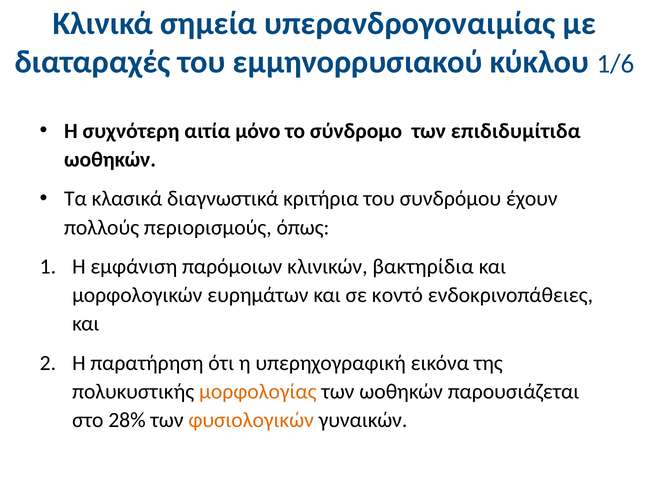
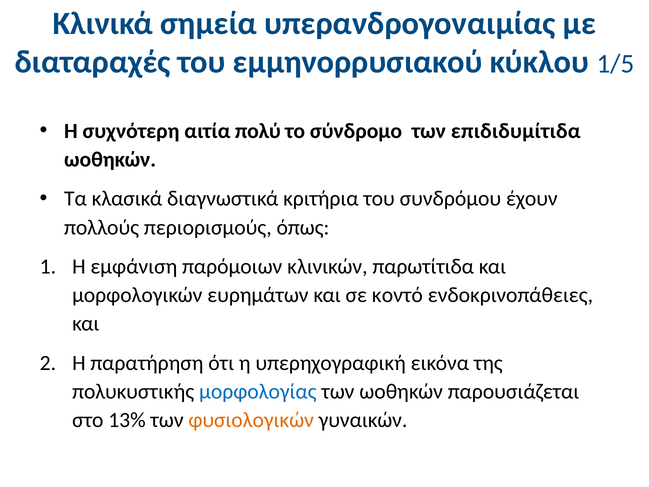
1/6: 1/6 -> 1/5
μόνο: μόνο -> πολύ
βακτηρίδια: βακτηρίδια -> παρωτίτιδα
μορφολογίας colour: orange -> blue
28%: 28% -> 13%
